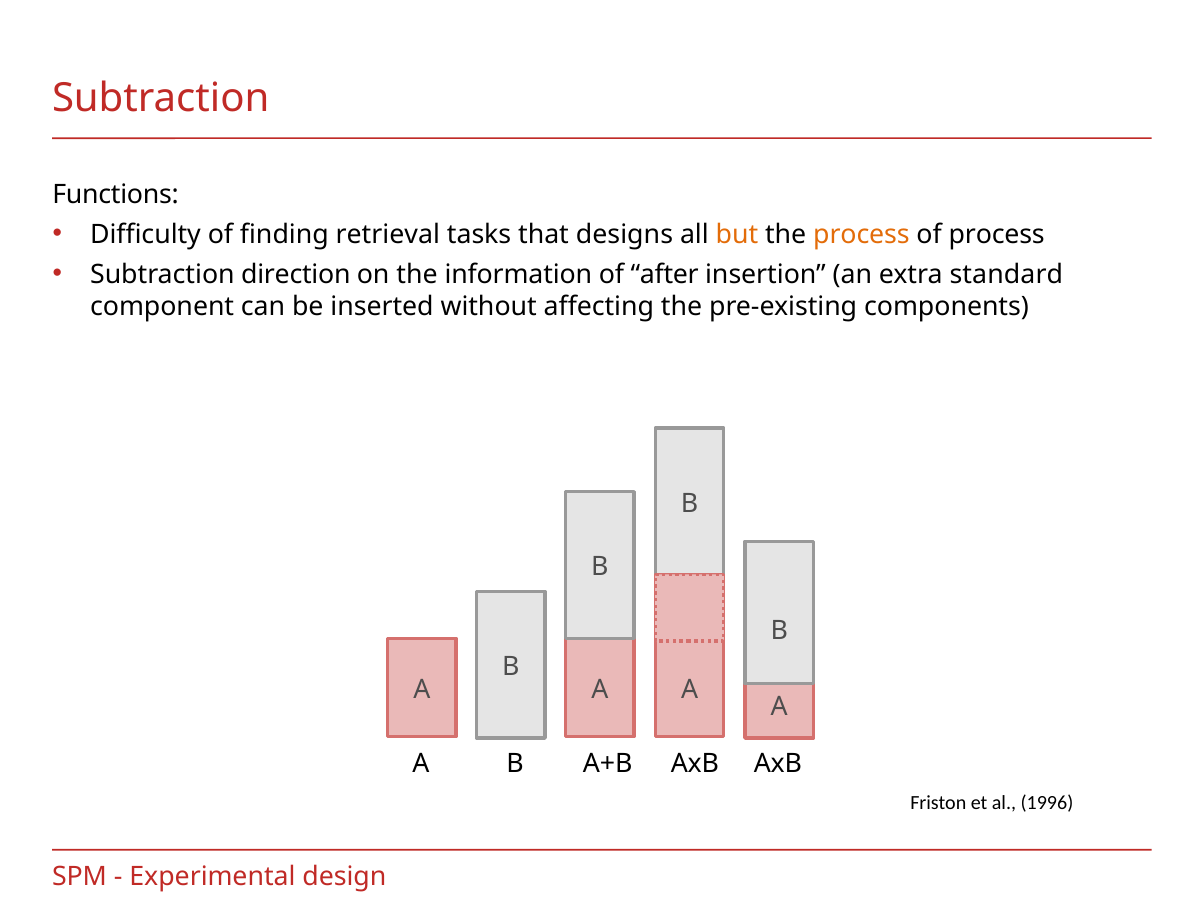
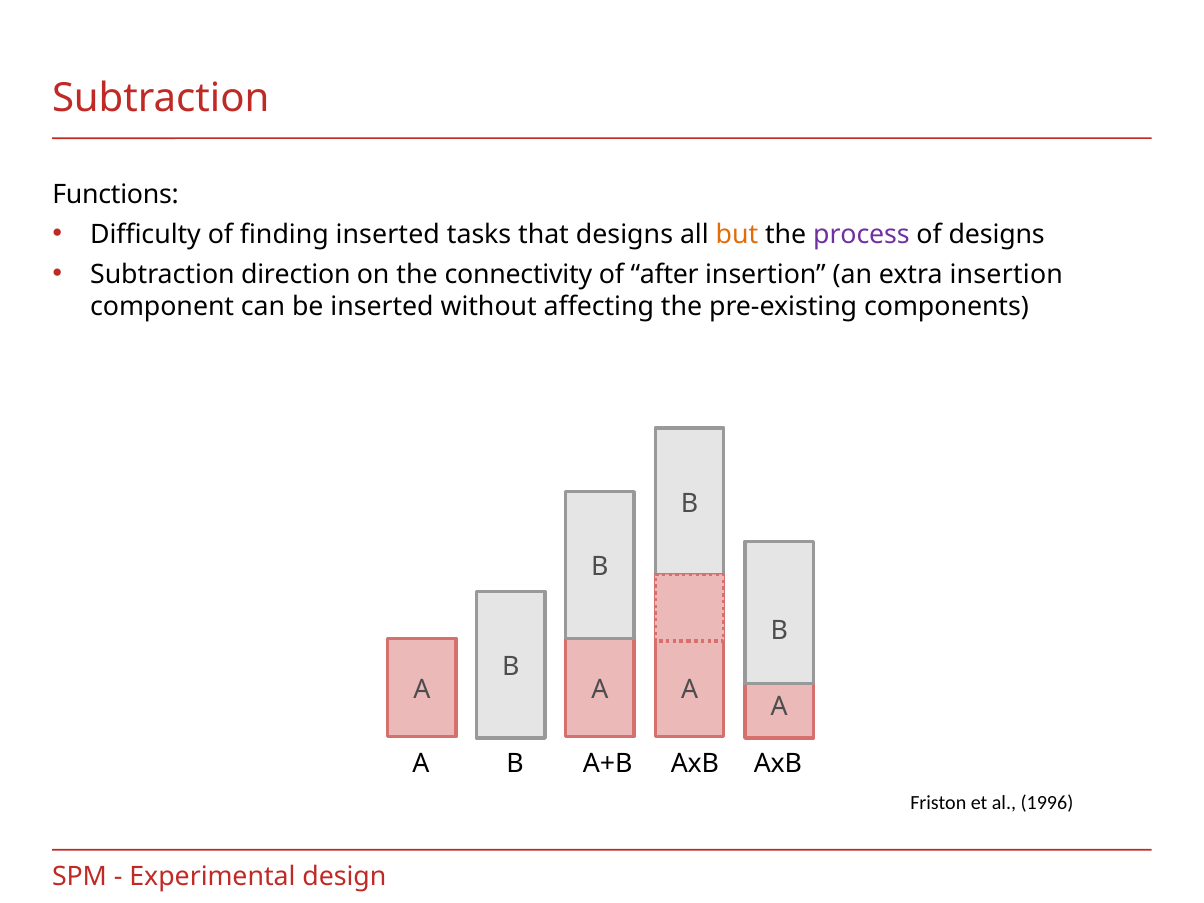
finding retrieval: retrieval -> inserted
process at (861, 234) colour: orange -> purple
of process: process -> designs
information: information -> connectivity
extra standard: standard -> insertion
